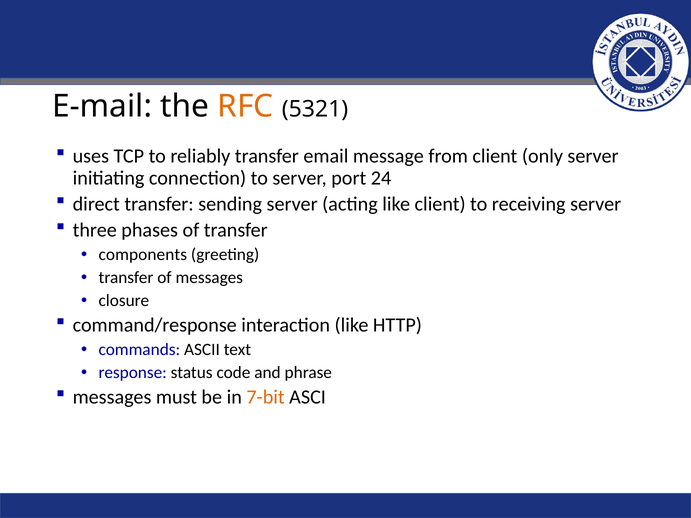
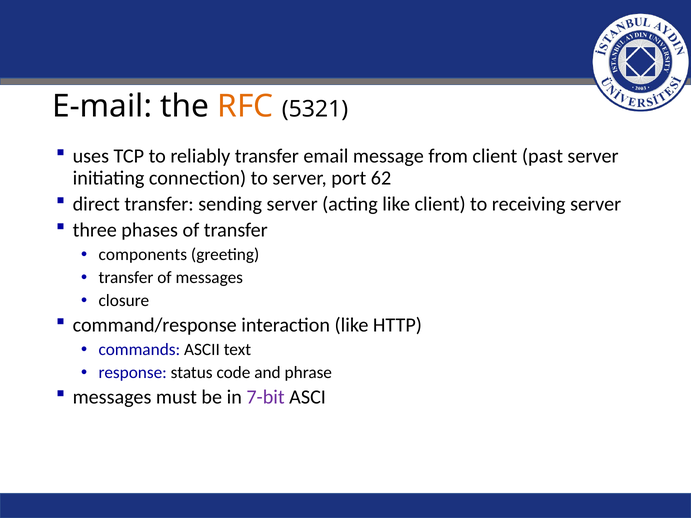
only: only -> past
24: 24 -> 62
7-bit colour: orange -> purple
